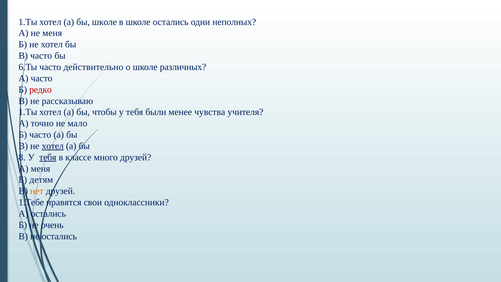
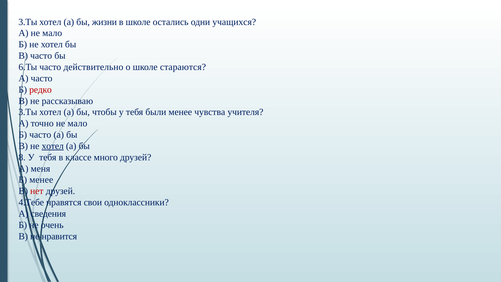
1.Ты at (28, 22): 1.Ты -> 3.Ты
бы школе: школе -> жизни
неполных: неполных -> учащихся
А не меня: меня -> мало
различных: различных -> стараются
1.Ты at (28, 112): 1.Ты -> 3.Ты
тебя at (48, 157) underline: present -> none
Б детям: детям -> менее
нет colour: orange -> red
1.Тебе: 1.Тебе -> 4.Тебе
А остались: остались -> сведения
не остались: остались -> нравится
